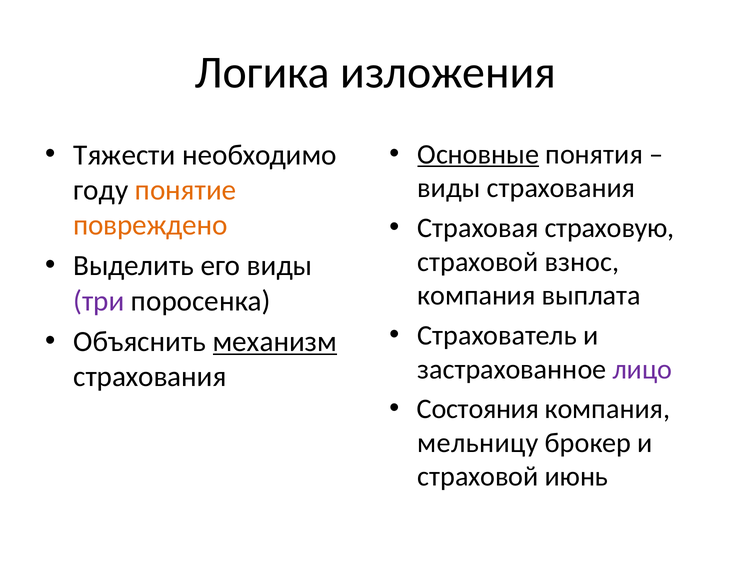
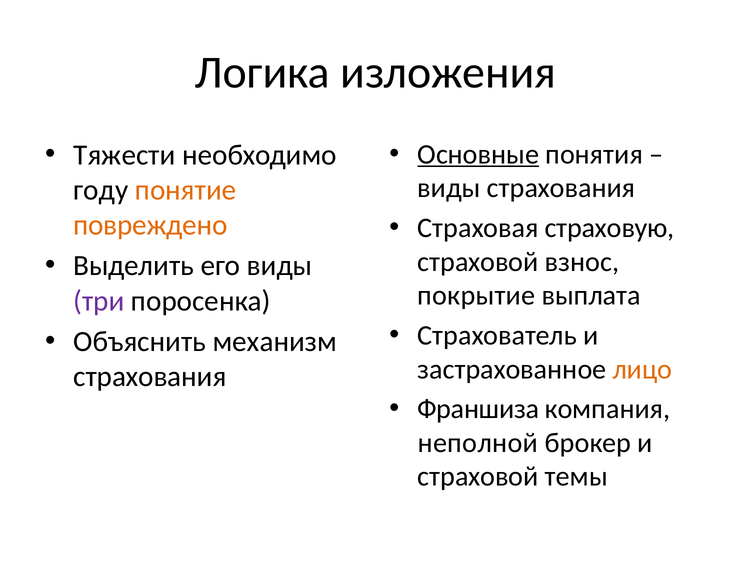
компания at (476, 295): компания -> покрытие
механизм underline: present -> none
лицо colour: purple -> orange
Состояния: Состояния -> Франшиза
мельницу: мельницу -> неполной
июнь: июнь -> темы
